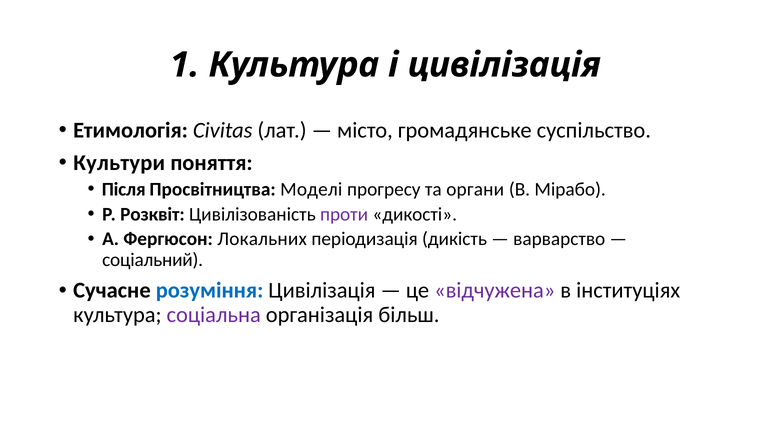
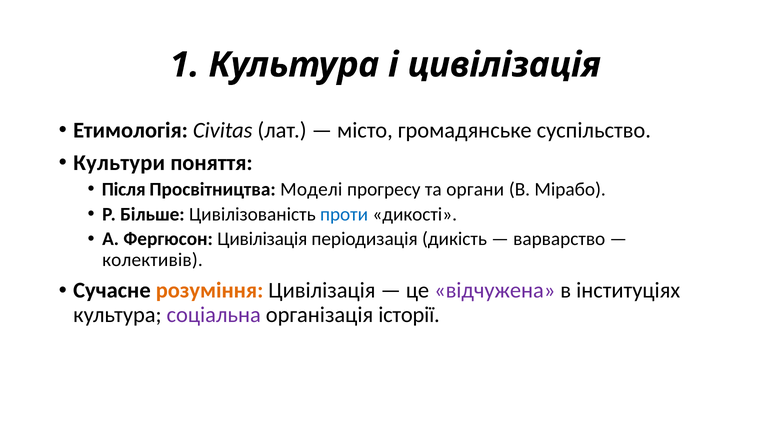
Розквіт: Розквіт -> Більше
проти colour: purple -> blue
Фергюсон Локальних: Локальних -> Цивілізація
соціальний: соціальний -> колективів
розуміння colour: blue -> orange
більш: більш -> історії
